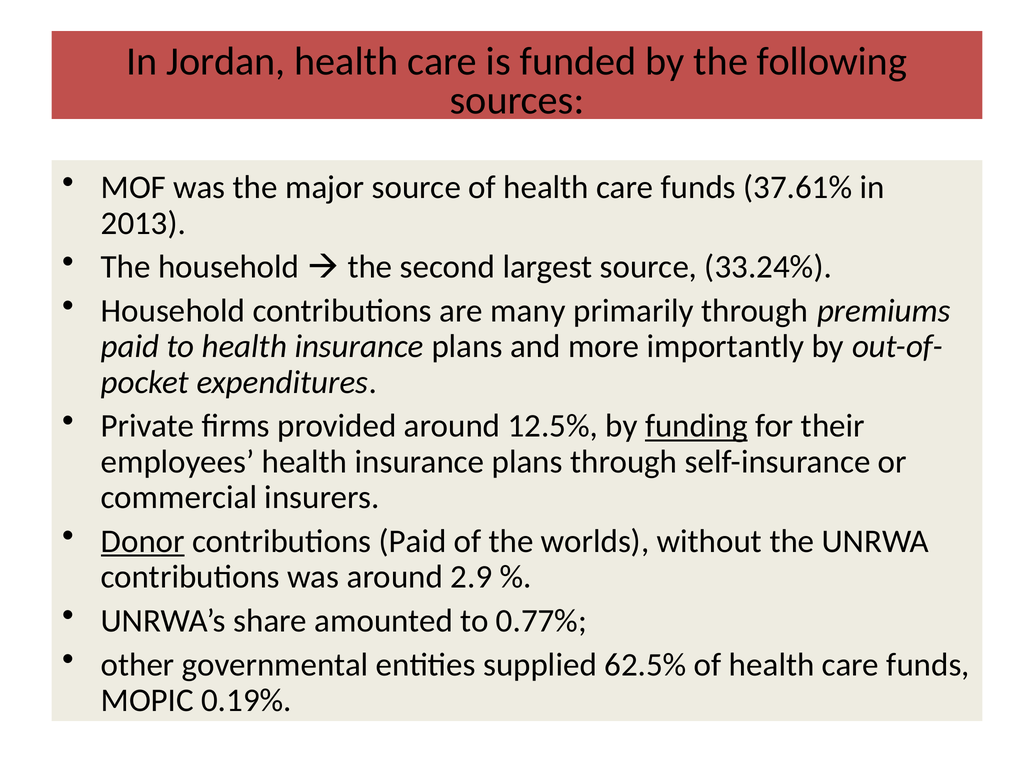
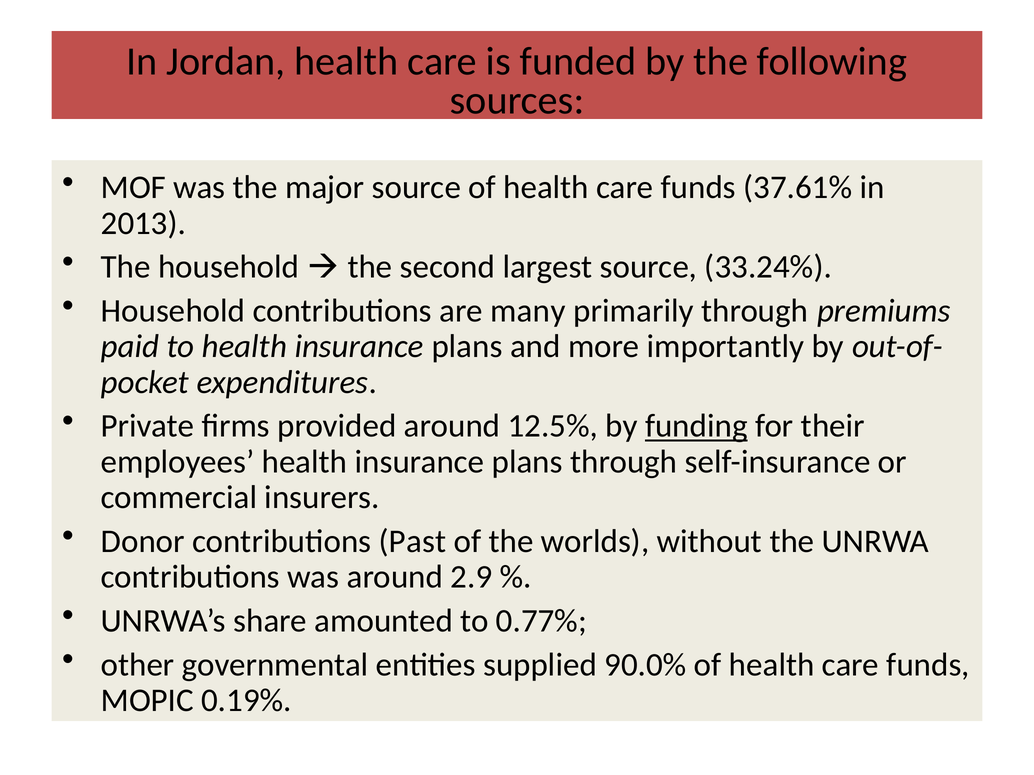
Donor underline: present -> none
contributions Paid: Paid -> Past
62.5%: 62.5% -> 90.0%
